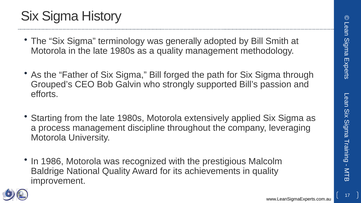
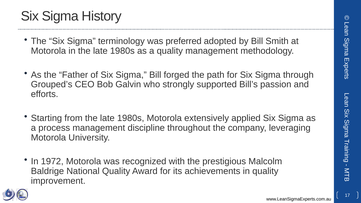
generally: generally -> preferred
1986: 1986 -> 1972
